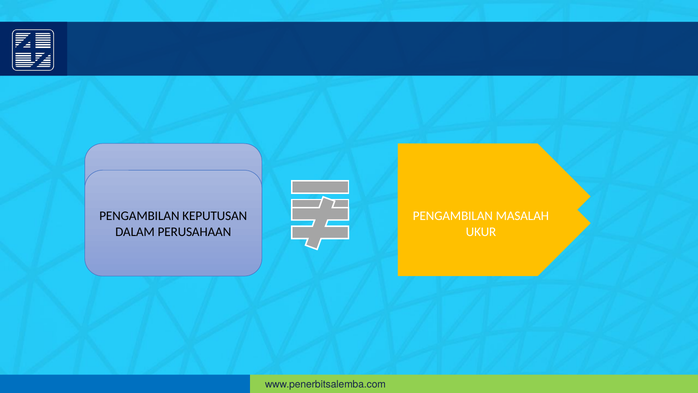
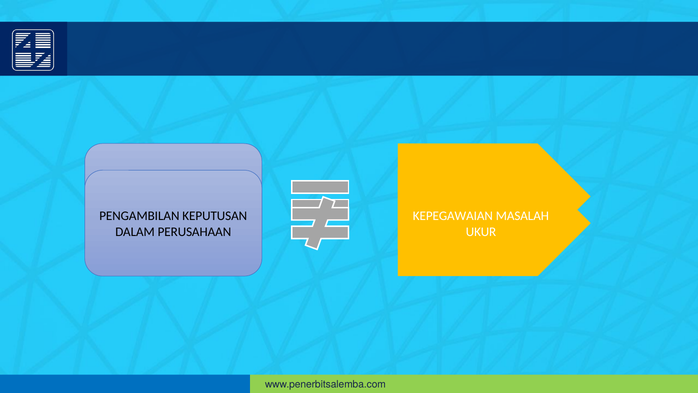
PENGAMBILAN at (453, 216): PENGAMBILAN -> KEPEGAWAIAN
